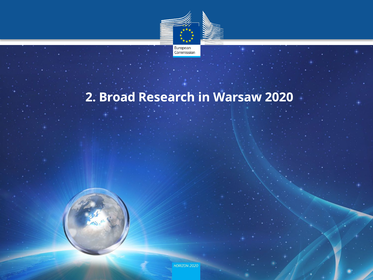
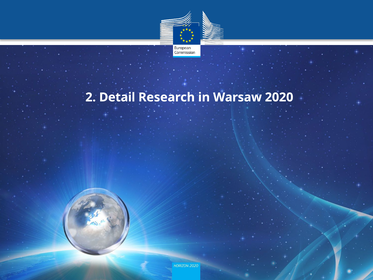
Broad: Broad -> Detail
